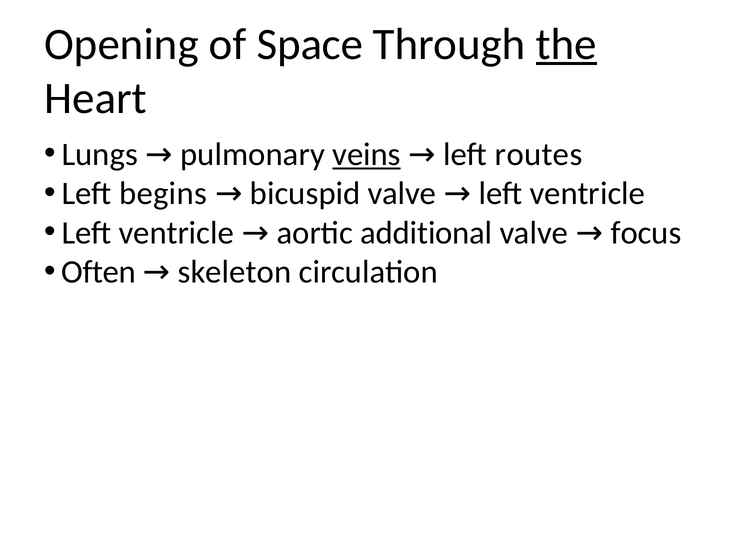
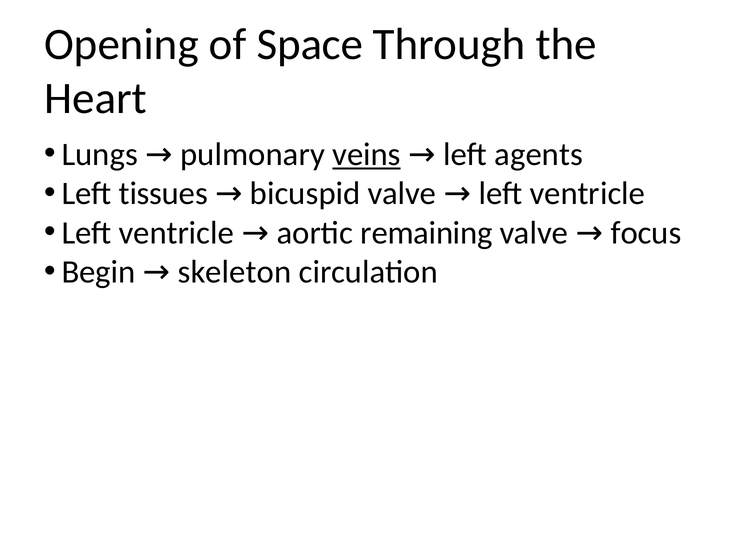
the underline: present -> none
routes: routes -> agents
begins: begins -> tissues
additional: additional -> remaining
Often: Often -> Begin
